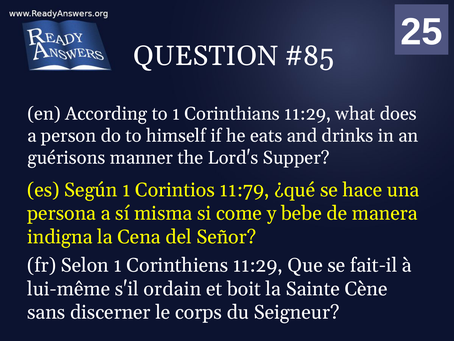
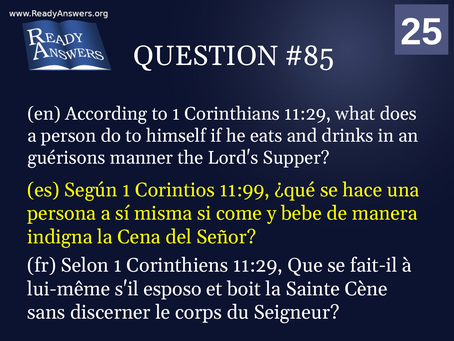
11:79: 11:79 -> 11:99
ordain: ordain -> esposo
